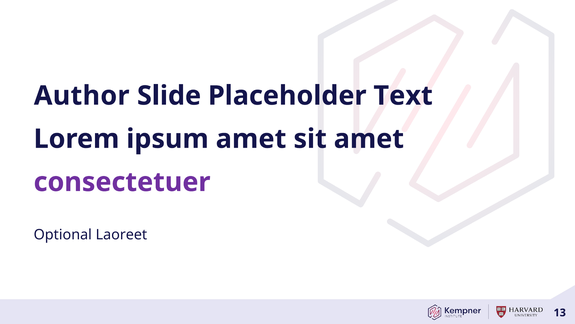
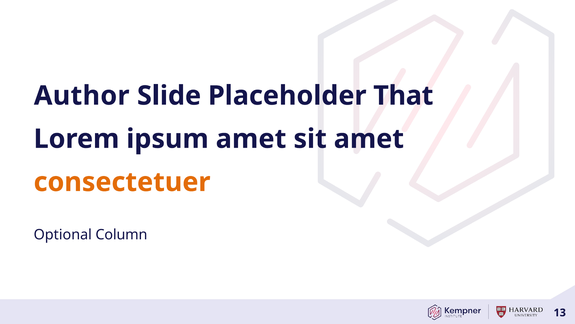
Text: Text -> That
consectetuer colour: purple -> orange
Laoreet: Laoreet -> Column
